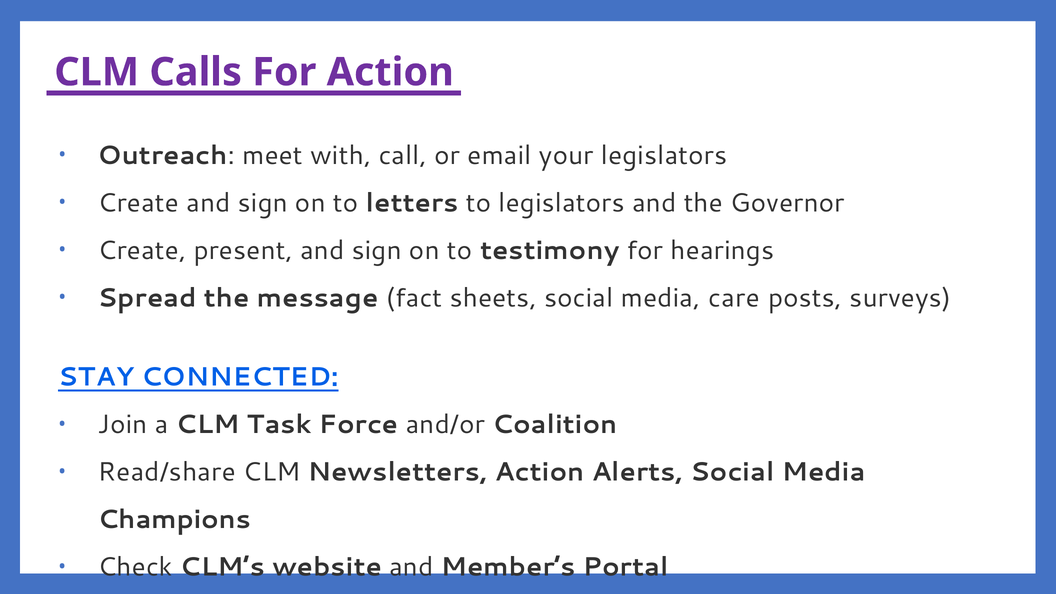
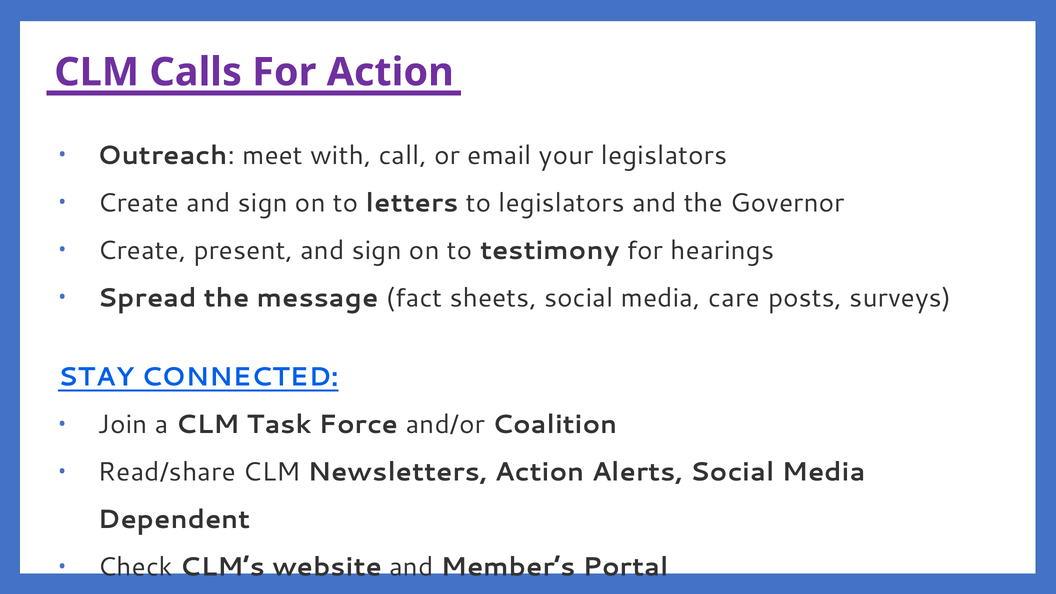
Champions: Champions -> Dependent
